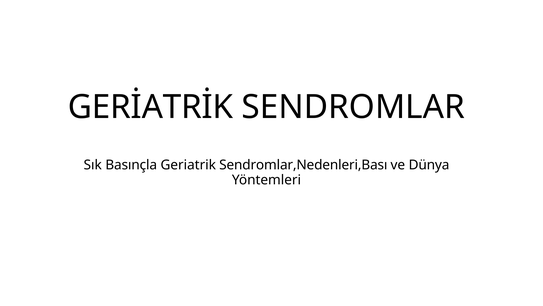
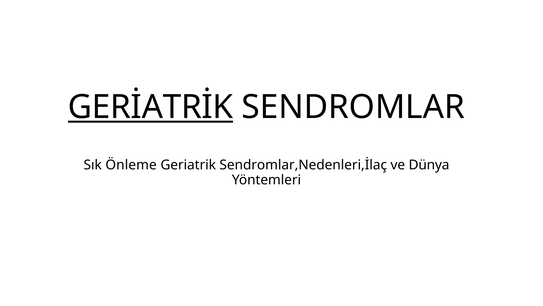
GERİATRİK underline: none -> present
Basınçla: Basınçla -> Önleme
Sendromlar,Nedenleri,Bası: Sendromlar,Nedenleri,Bası -> Sendromlar,Nedenleri,İlaç
